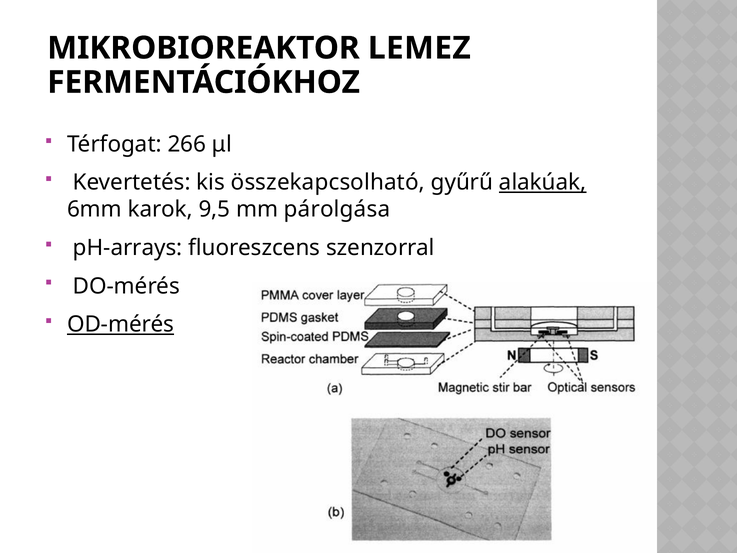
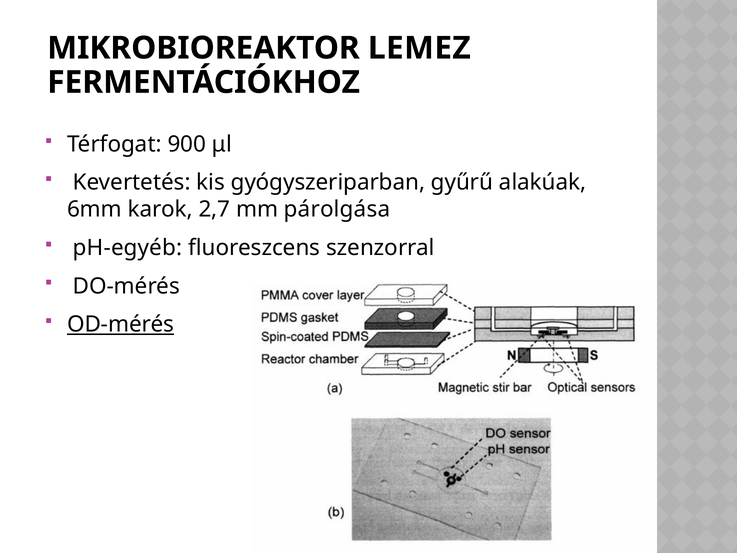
266: 266 -> 900
összekapcsolható: összekapcsolható -> gyógyszeriparban
alakúak underline: present -> none
9,5: 9,5 -> 2,7
pH-arrays: pH-arrays -> pH-egyéb
